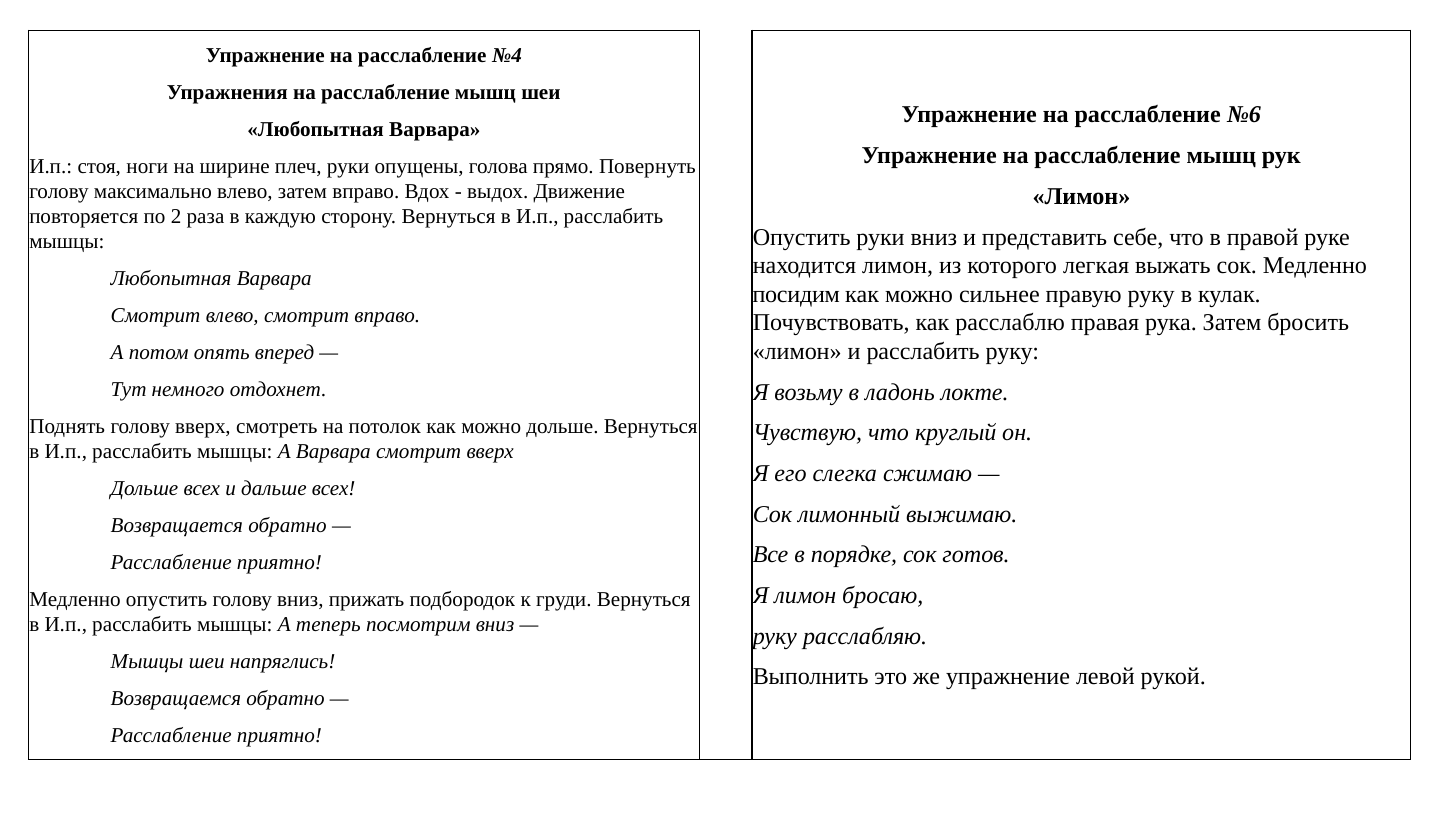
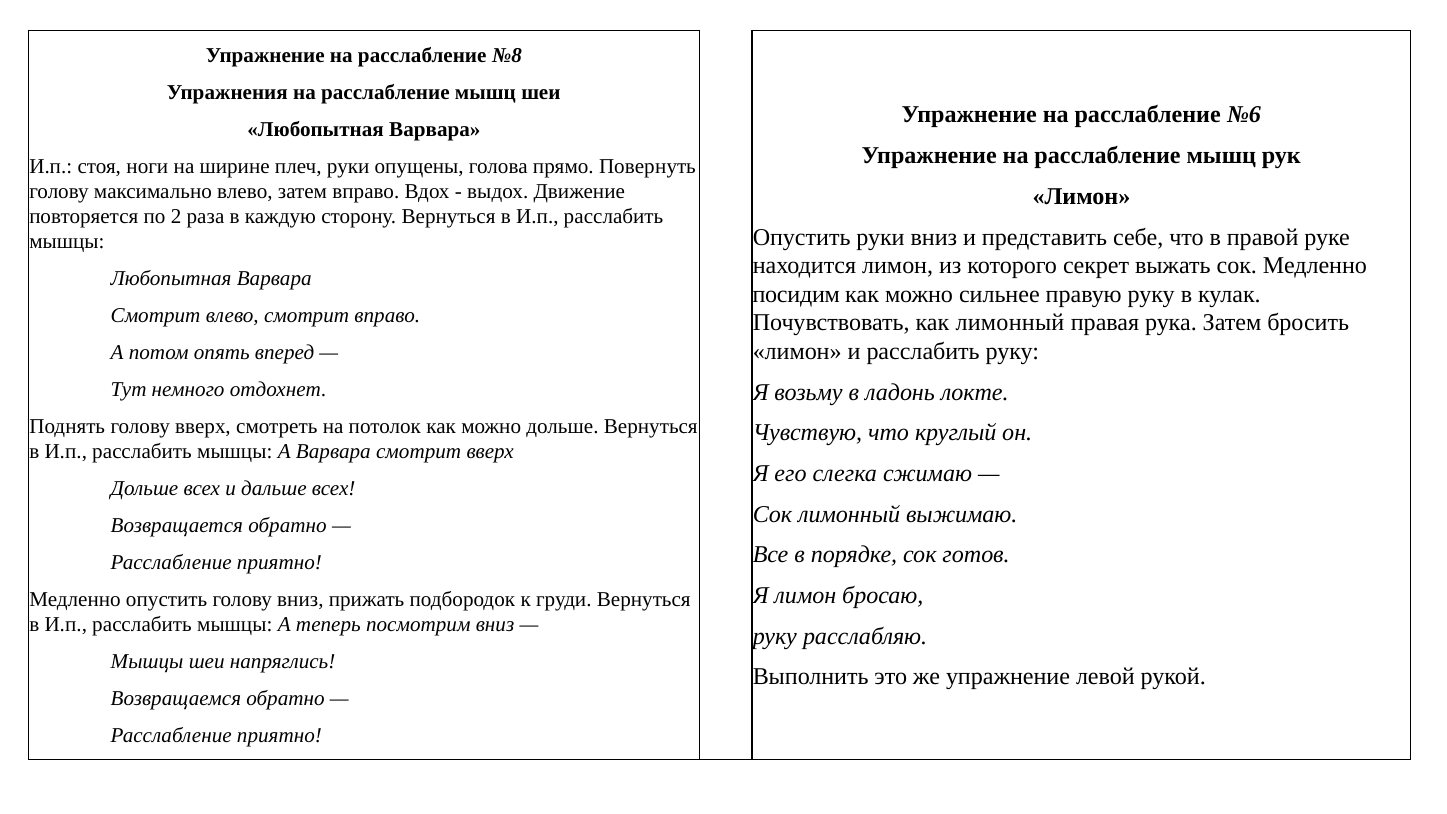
№4: №4 -> №8
легкая: легкая -> секрет
как расслаблю: расслаблю -> лимонный
